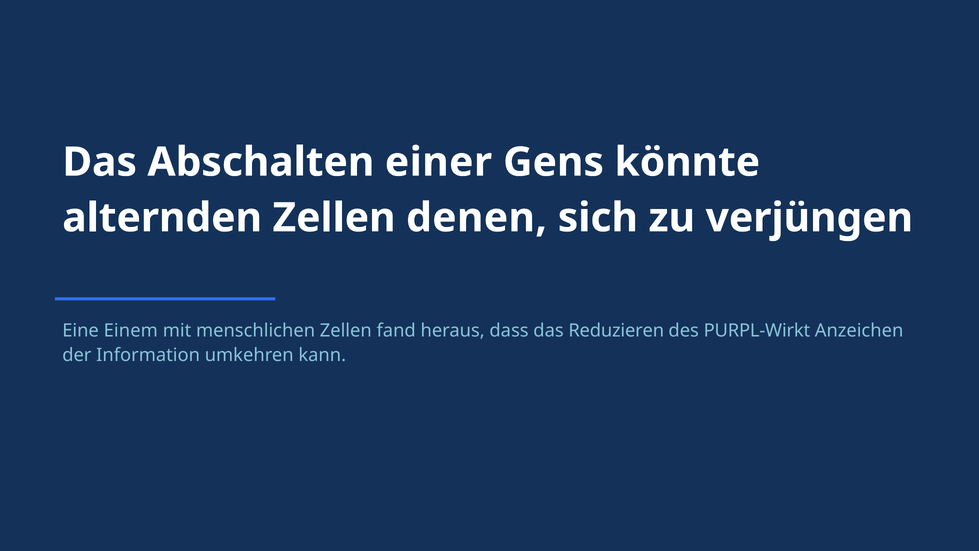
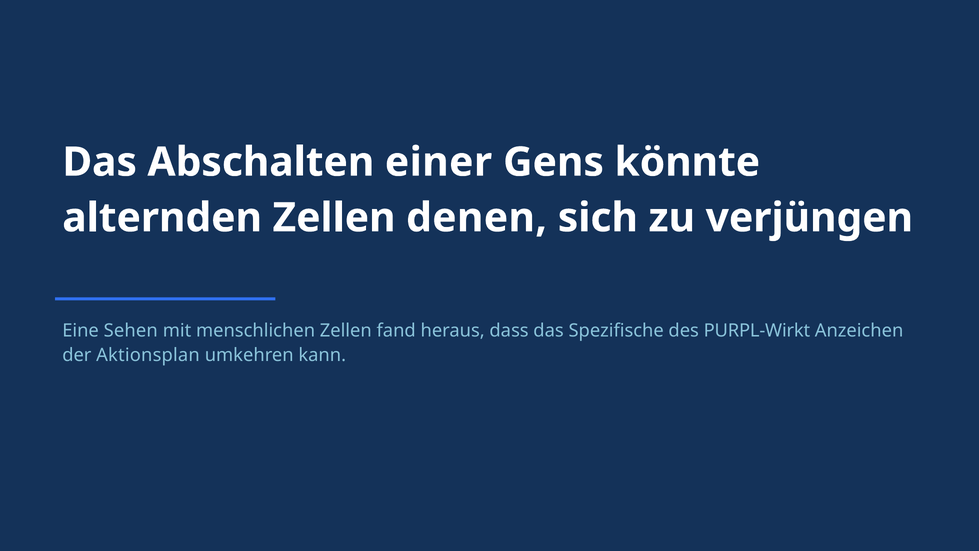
Einem: Einem -> Sehen
Reduzieren: Reduzieren -> Spezifische
Information: Information -> Aktionsplan
